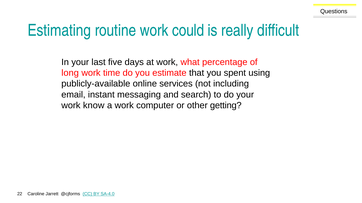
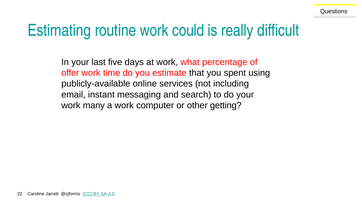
long: long -> offer
know: know -> many
